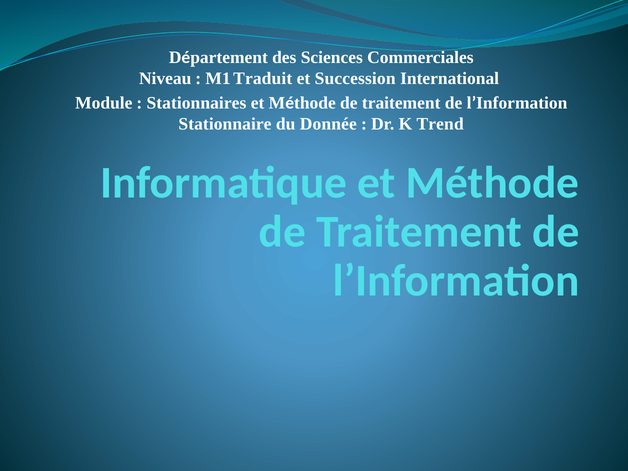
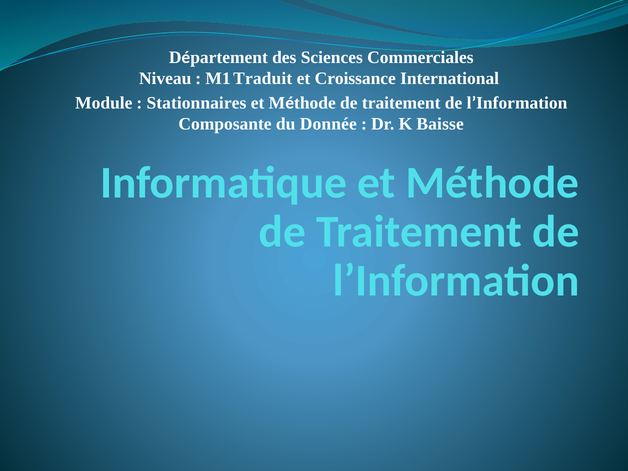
Succession: Succession -> Croissance
Stationnaire: Stationnaire -> Composante
Trend: Trend -> Baisse
